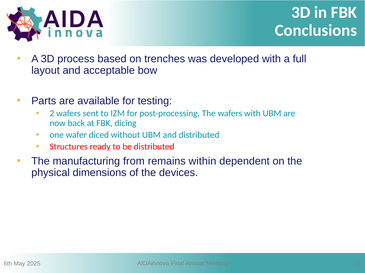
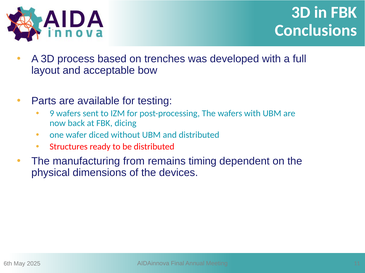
2: 2 -> 9
within: within -> timing
